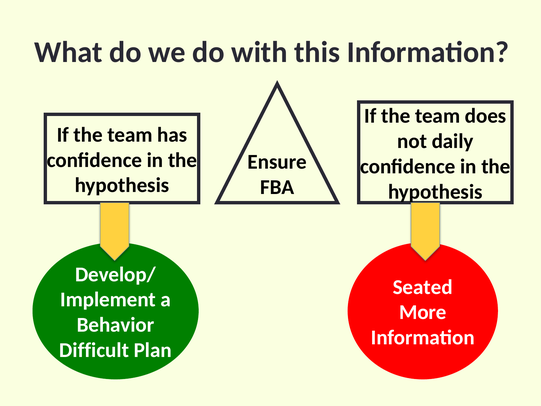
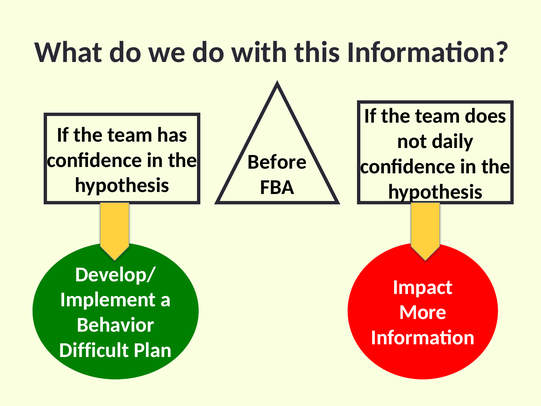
Ensure: Ensure -> Before
Seated: Seated -> Impact
